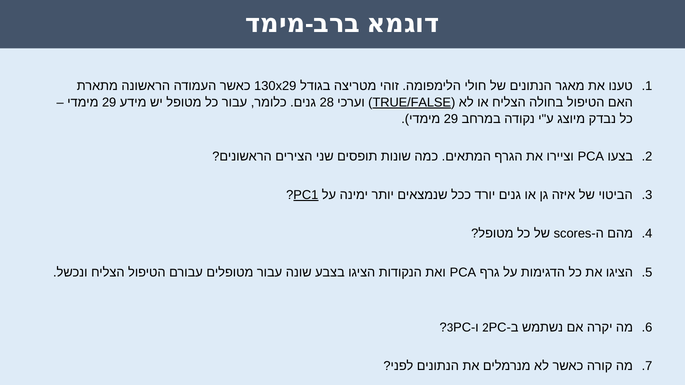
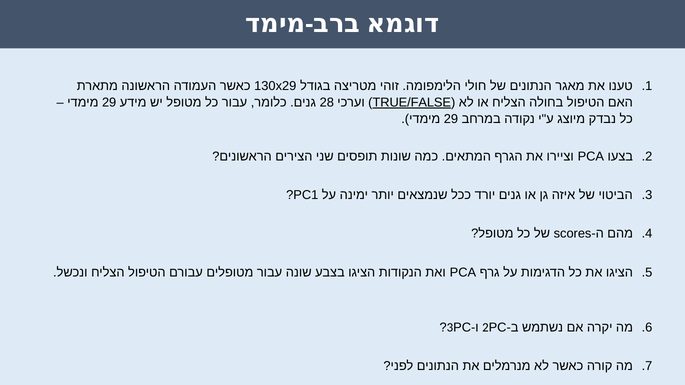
PC1 underline: present -> none
